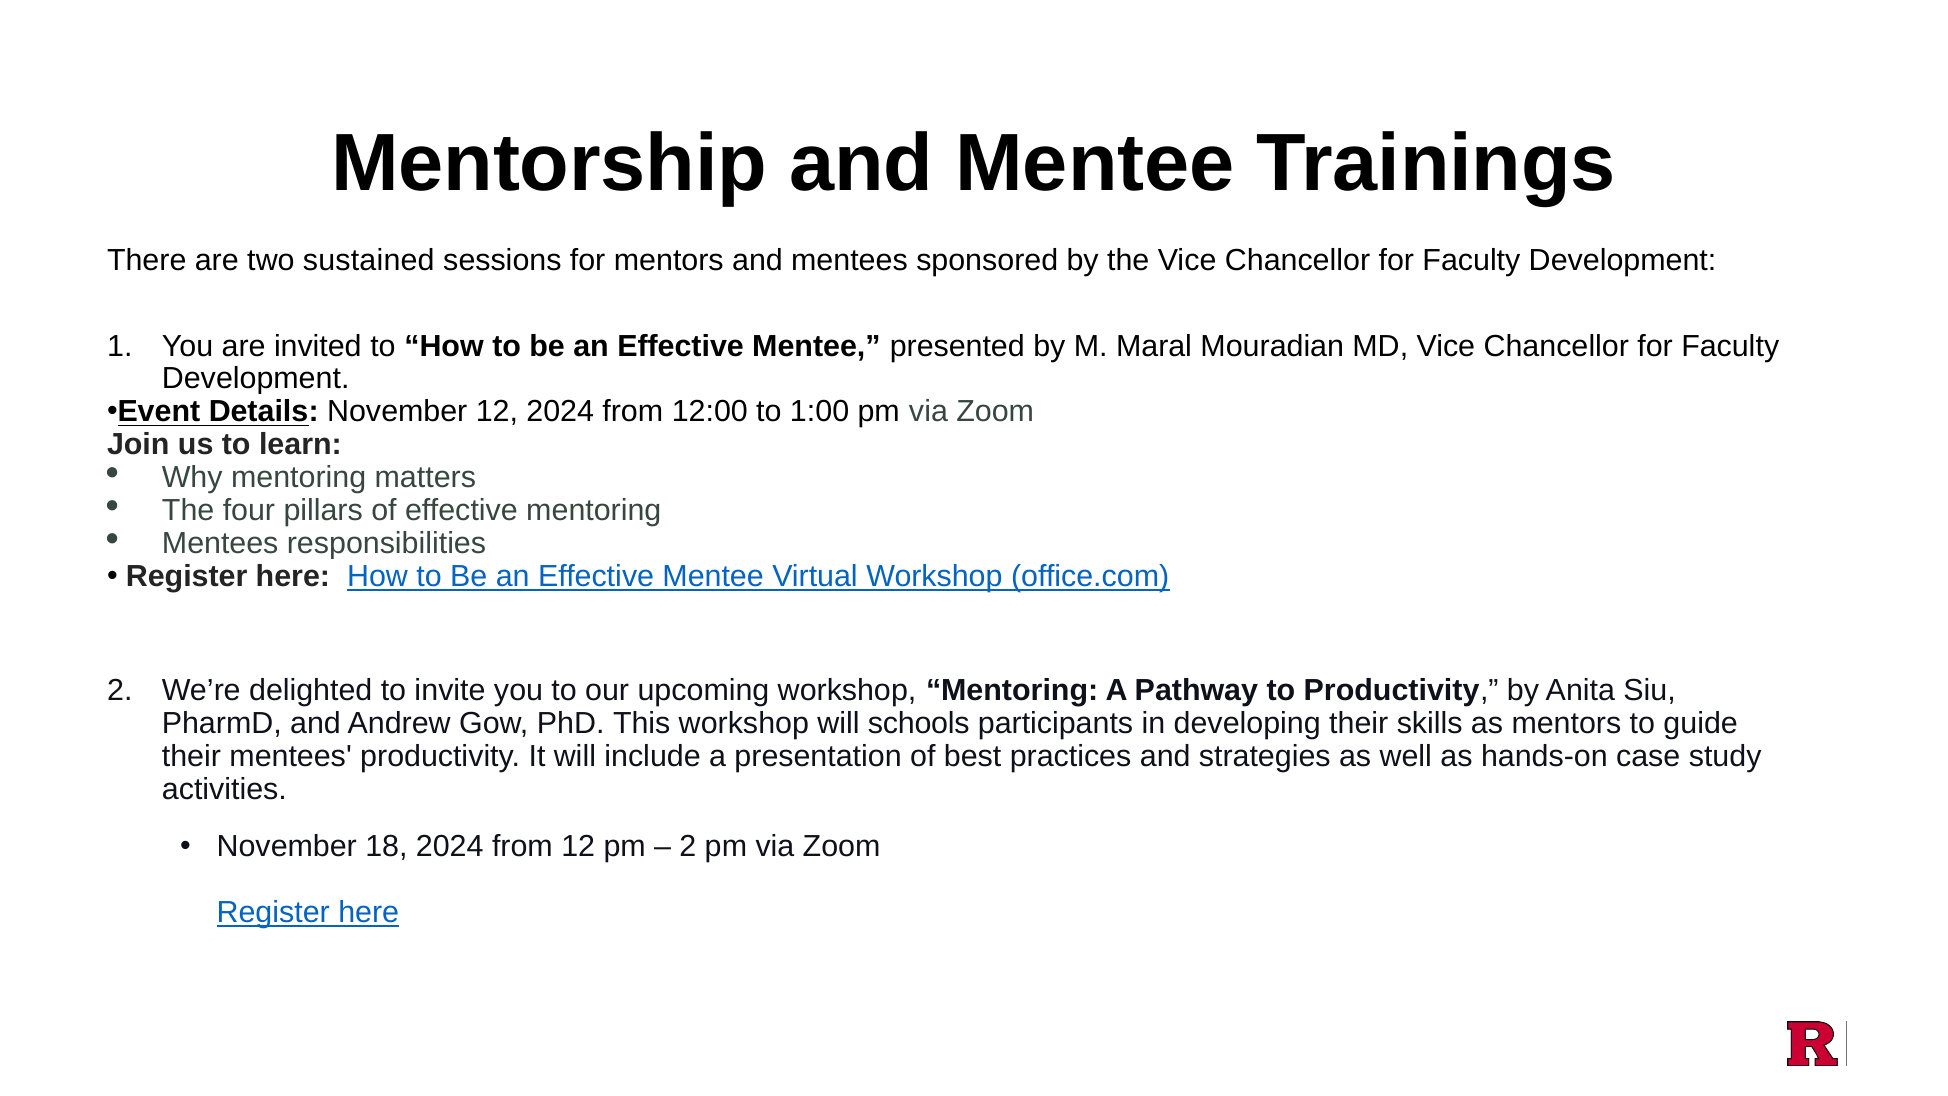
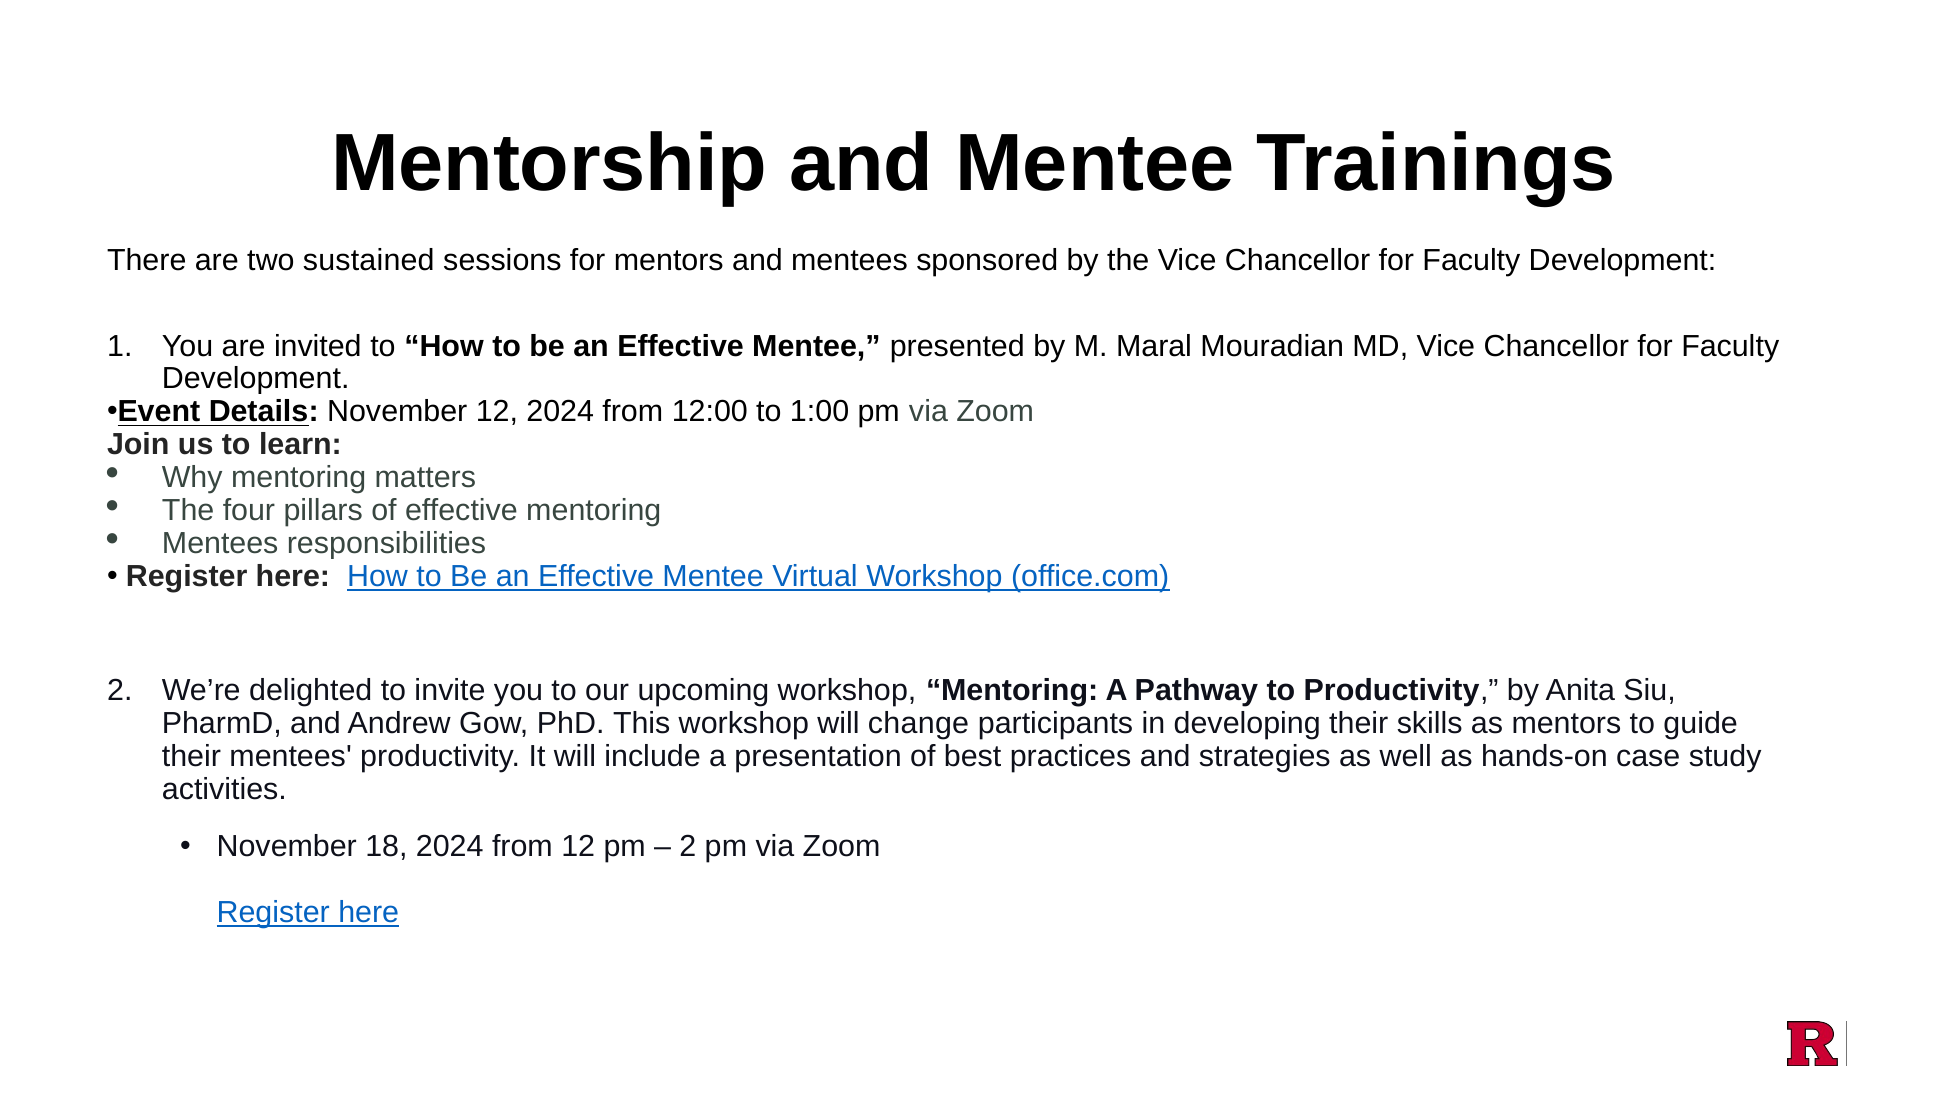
schools: schools -> change
